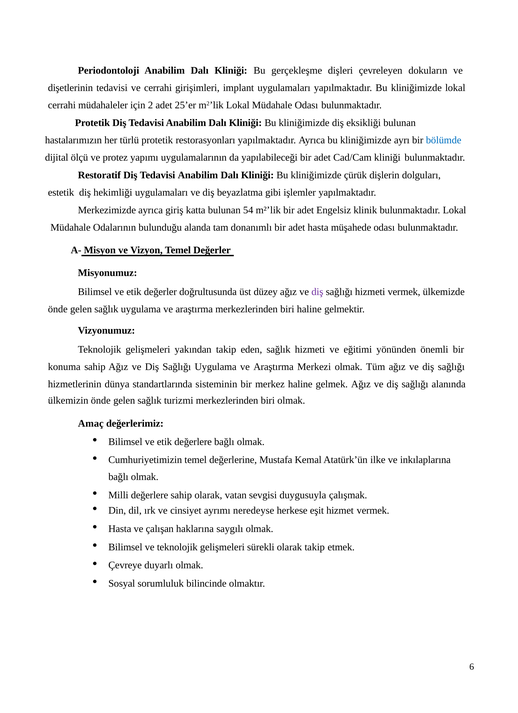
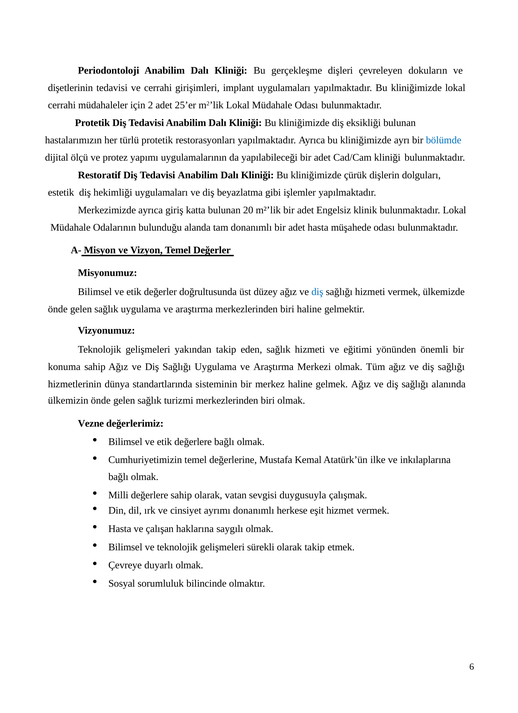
54: 54 -> 20
diş at (317, 292) colour: purple -> blue
Amaç: Amaç -> Vezne
ayrımı neredeyse: neredeyse -> donanımlı
